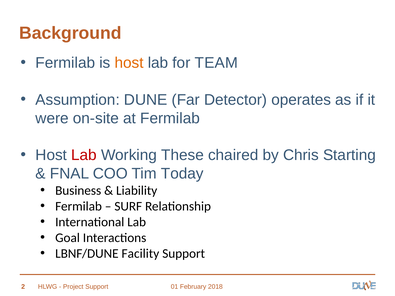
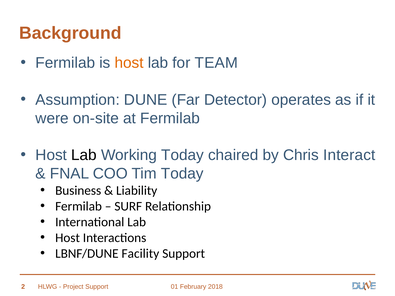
Lab at (84, 155) colour: red -> black
Working These: These -> Today
Starting: Starting -> Interact
Goal at (68, 238): Goal -> Host
